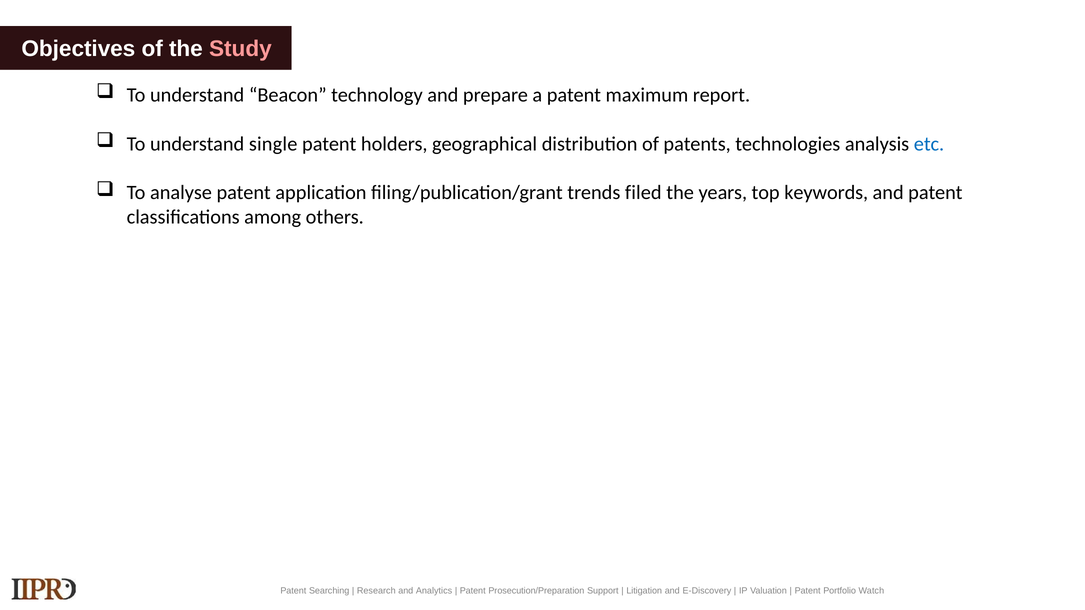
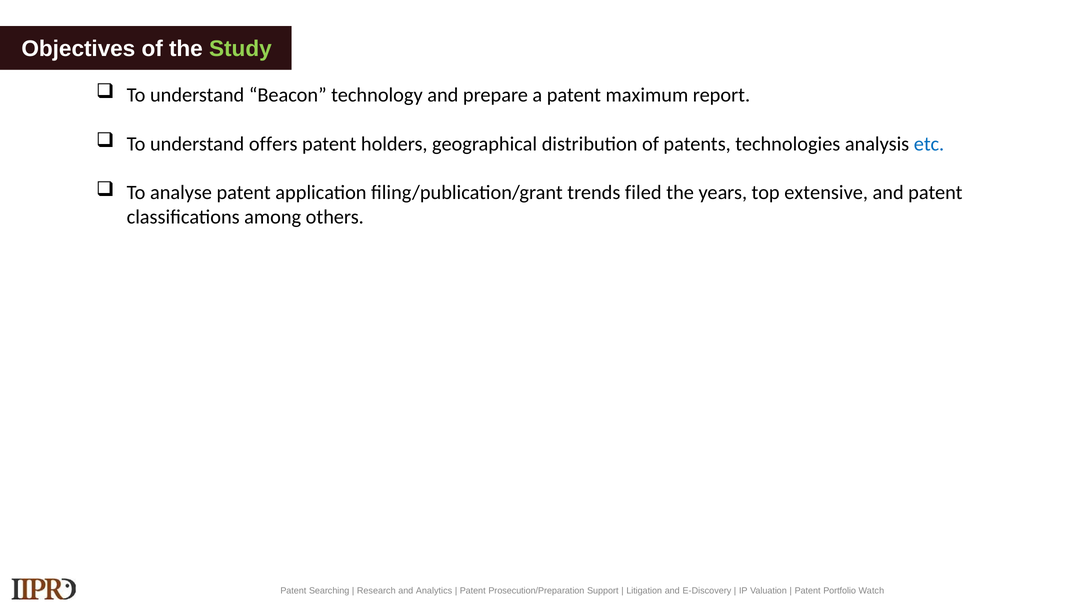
Study colour: pink -> light green
single: single -> offers
keywords: keywords -> extensive
